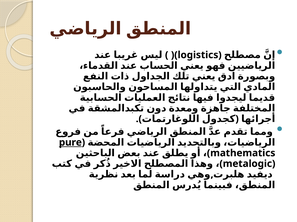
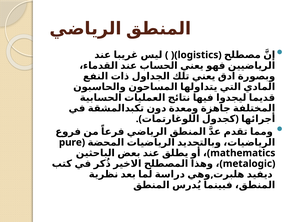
pure underline: present -> none
